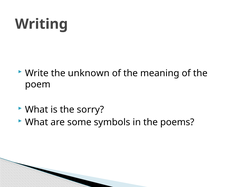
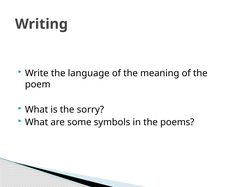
unknown: unknown -> language
